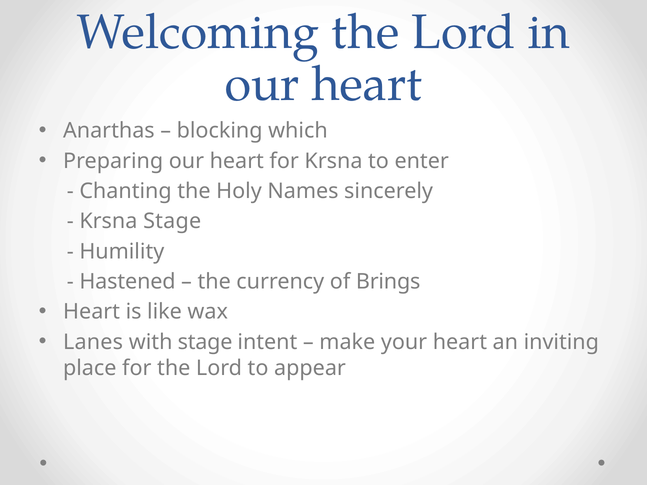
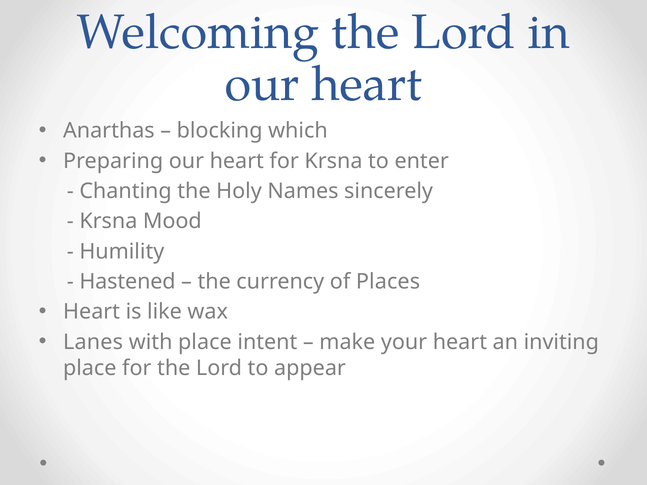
Krsna Stage: Stage -> Mood
Brings: Brings -> Places
with stage: stage -> place
